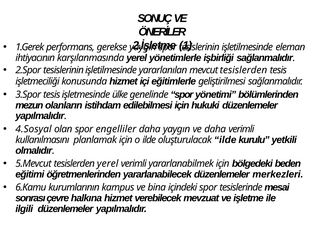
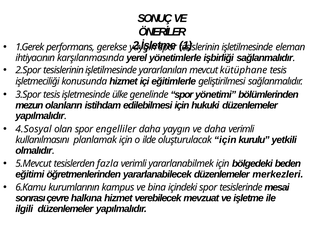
mevcut tesislerden: tesislerden -> kütüphane
oluşturulacak ilde: ilde -> için
tesislerden yerel: yerel -> fazla
